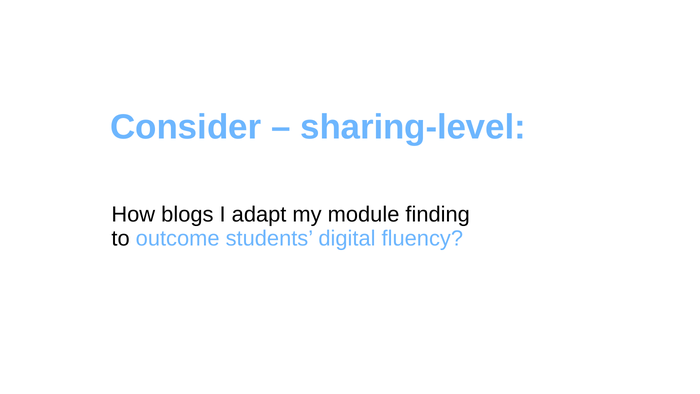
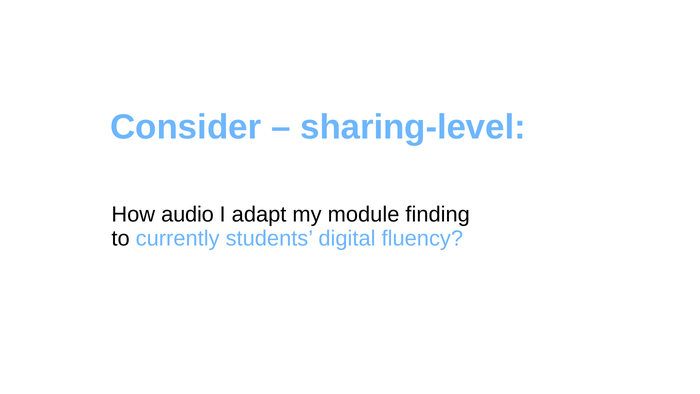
blogs: blogs -> audio
outcome: outcome -> currently
